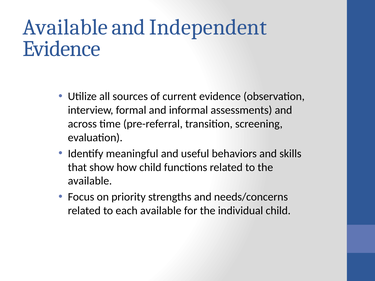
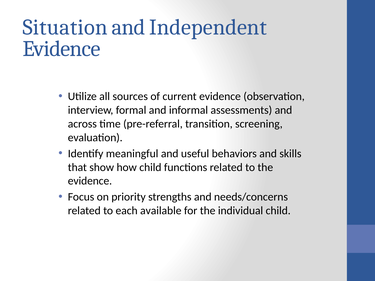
Available at (65, 27): Available -> Situation
available at (90, 181): available -> evidence
